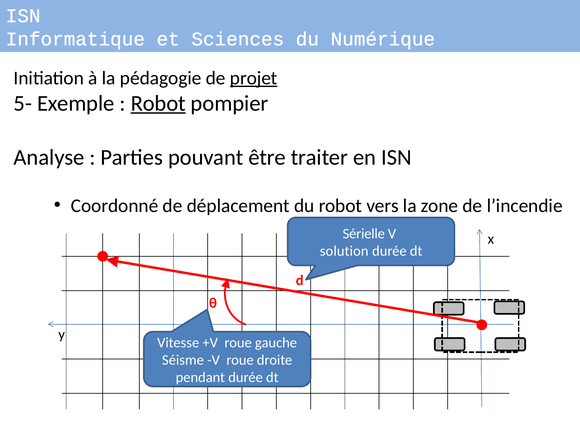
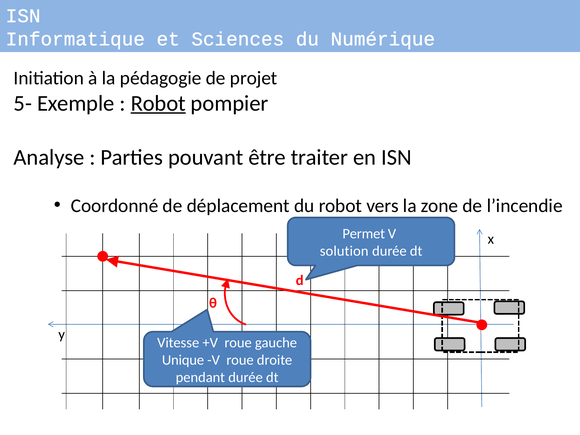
projet underline: present -> none
Sérielle: Sérielle -> Permet
Séisme: Séisme -> Unique
